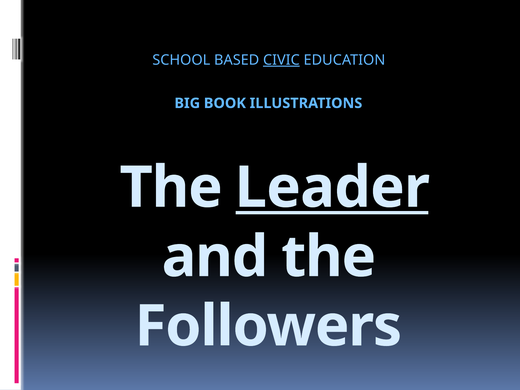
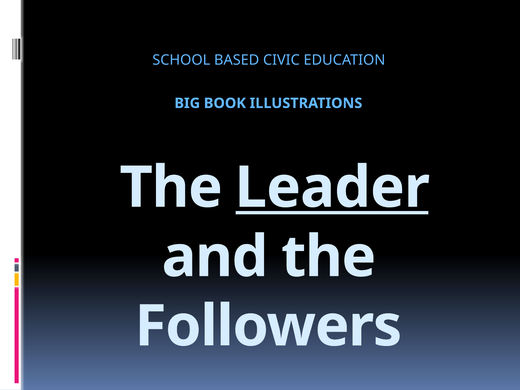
CIVIC underline: present -> none
